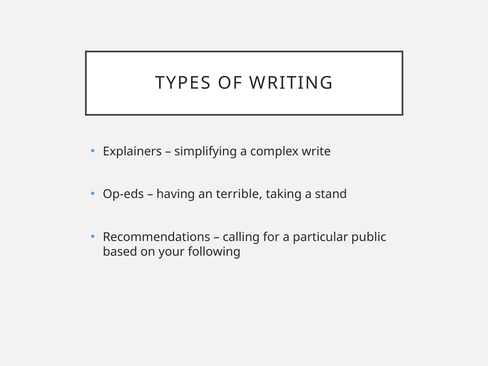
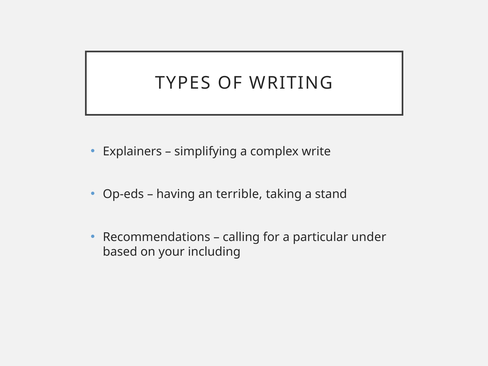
public: public -> under
following: following -> including
